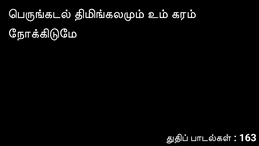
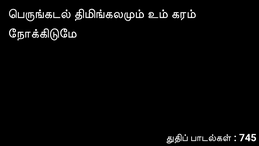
163: 163 -> 745
